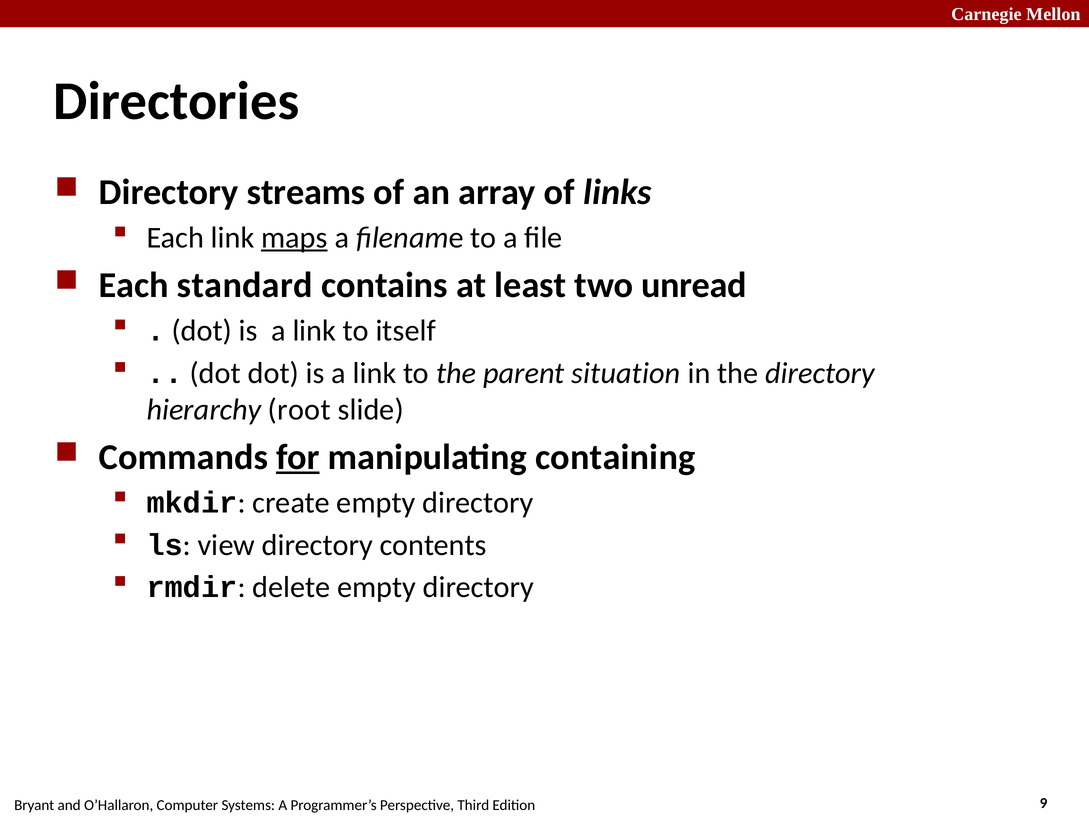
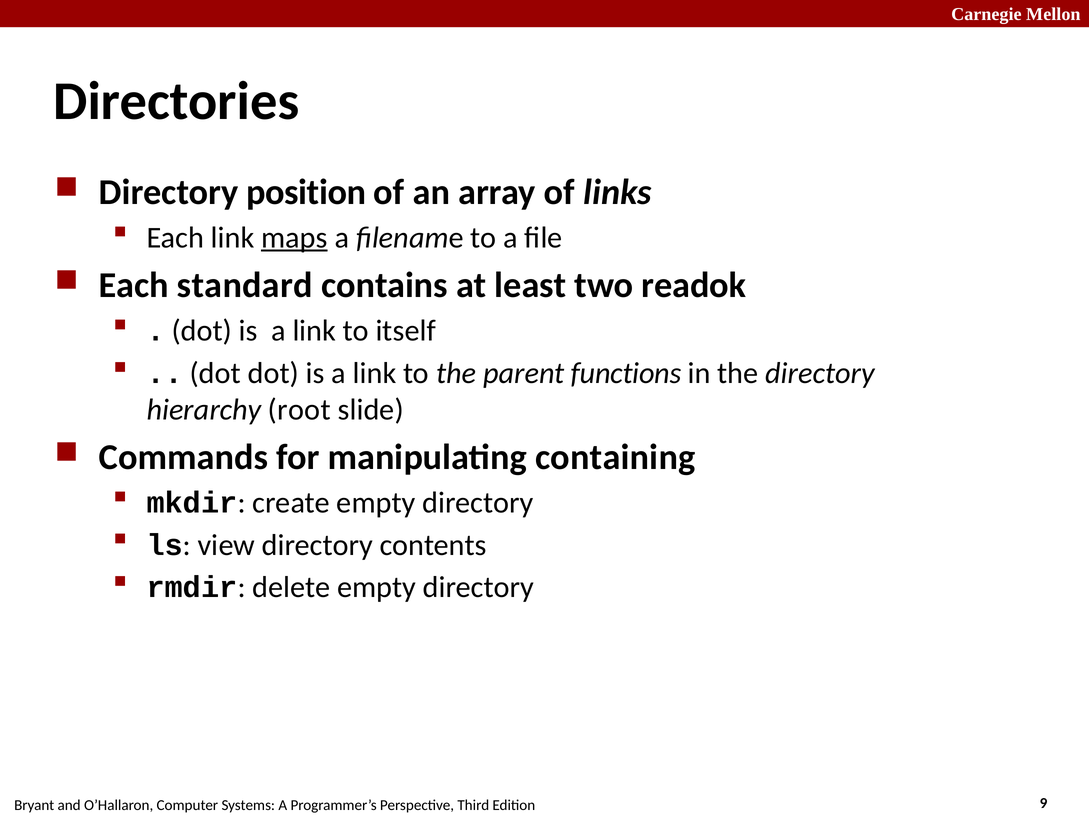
streams: streams -> position
unread: unread -> readok
situation: situation -> functions
for underline: present -> none
